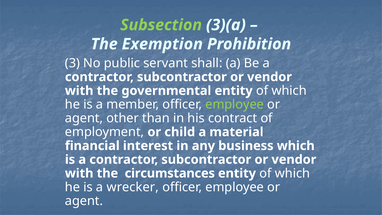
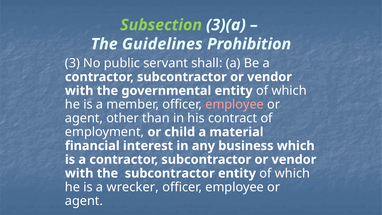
Exemption: Exemption -> Guidelines
employee at (235, 104) colour: light green -> pink
the circumstances: circumstances -> subcontractor
